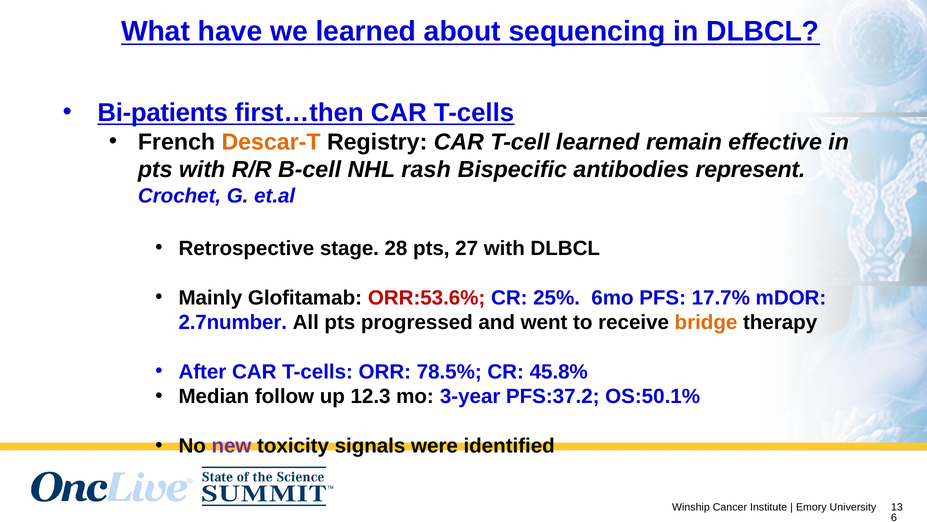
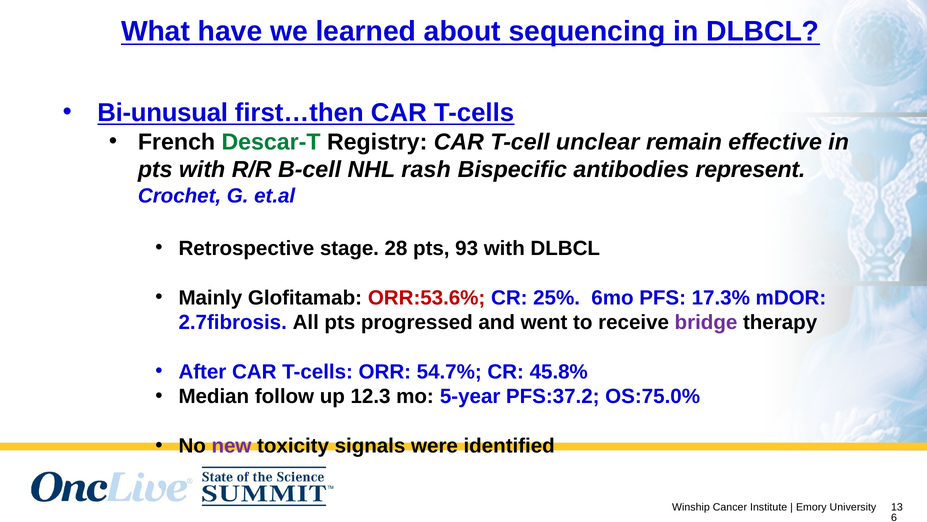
Bi-patients: Bi-patients -> Bi-unusual
Descar-T colour: orange -> green
T-cell learned: learned -> unclear
27: 27 -> 93
17.7%: 17.7% -> 17.3%
2.7number: 2.7number -> 2.7fibrosis
bridge colour: orange -> purple
78.5%: 78.5% -> 54.7%
3-year: 3-year -> 5-year
OS:50.1%: OS:50.1% -> OS:75.0%
